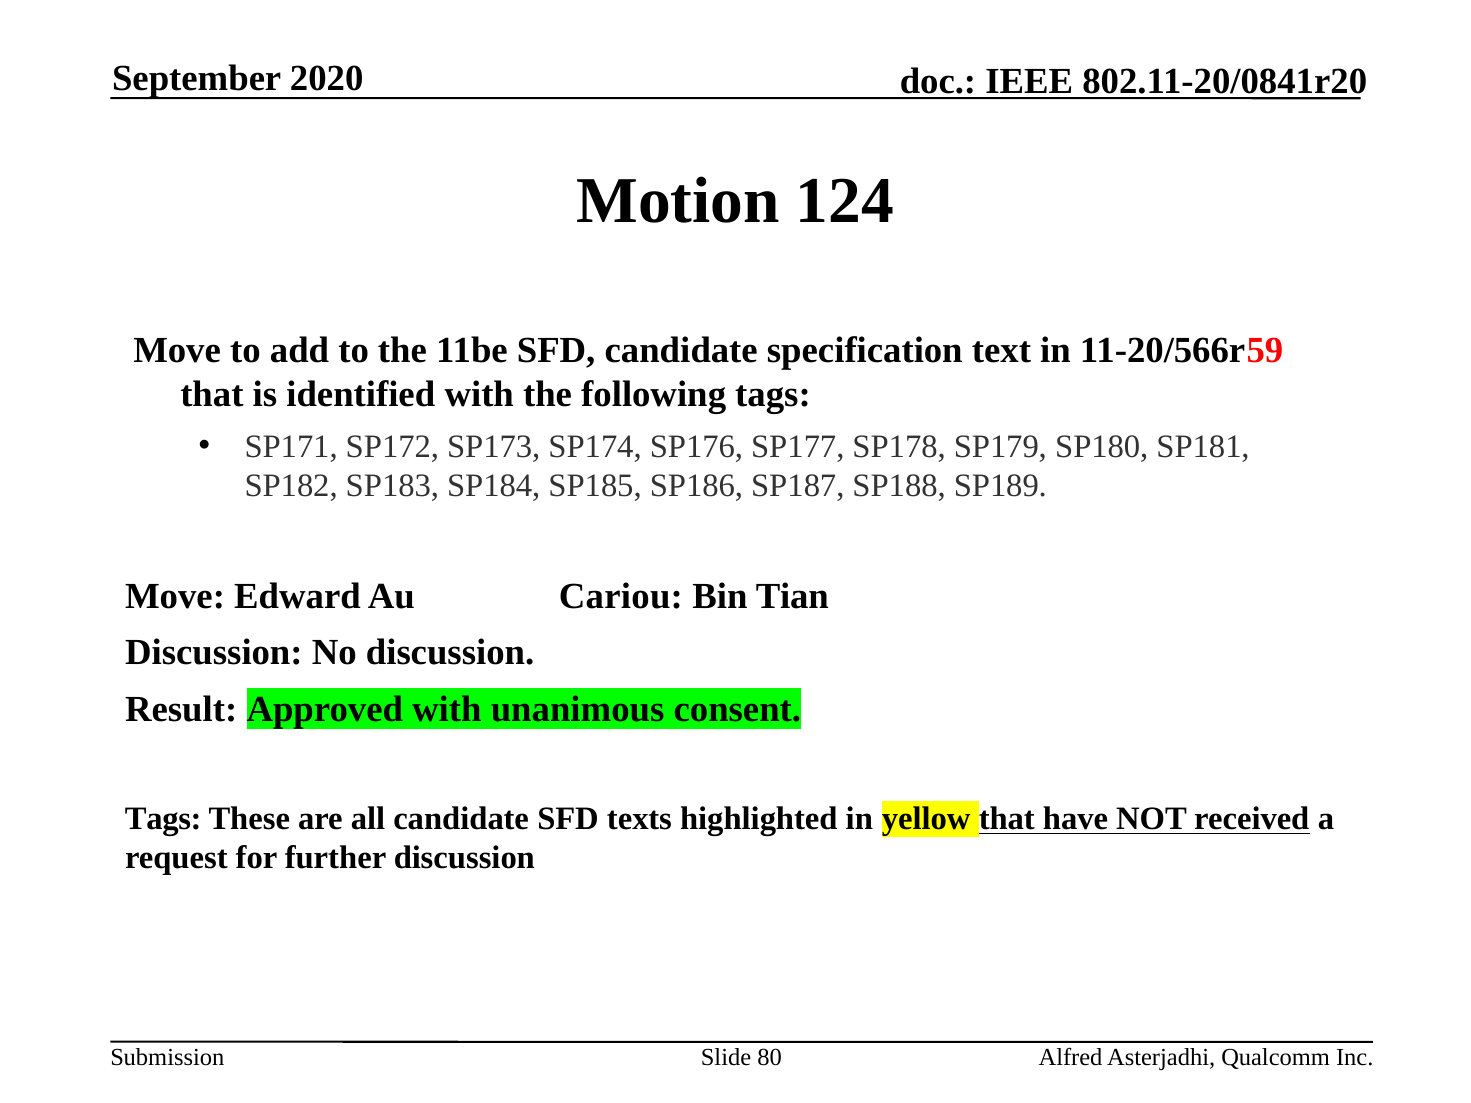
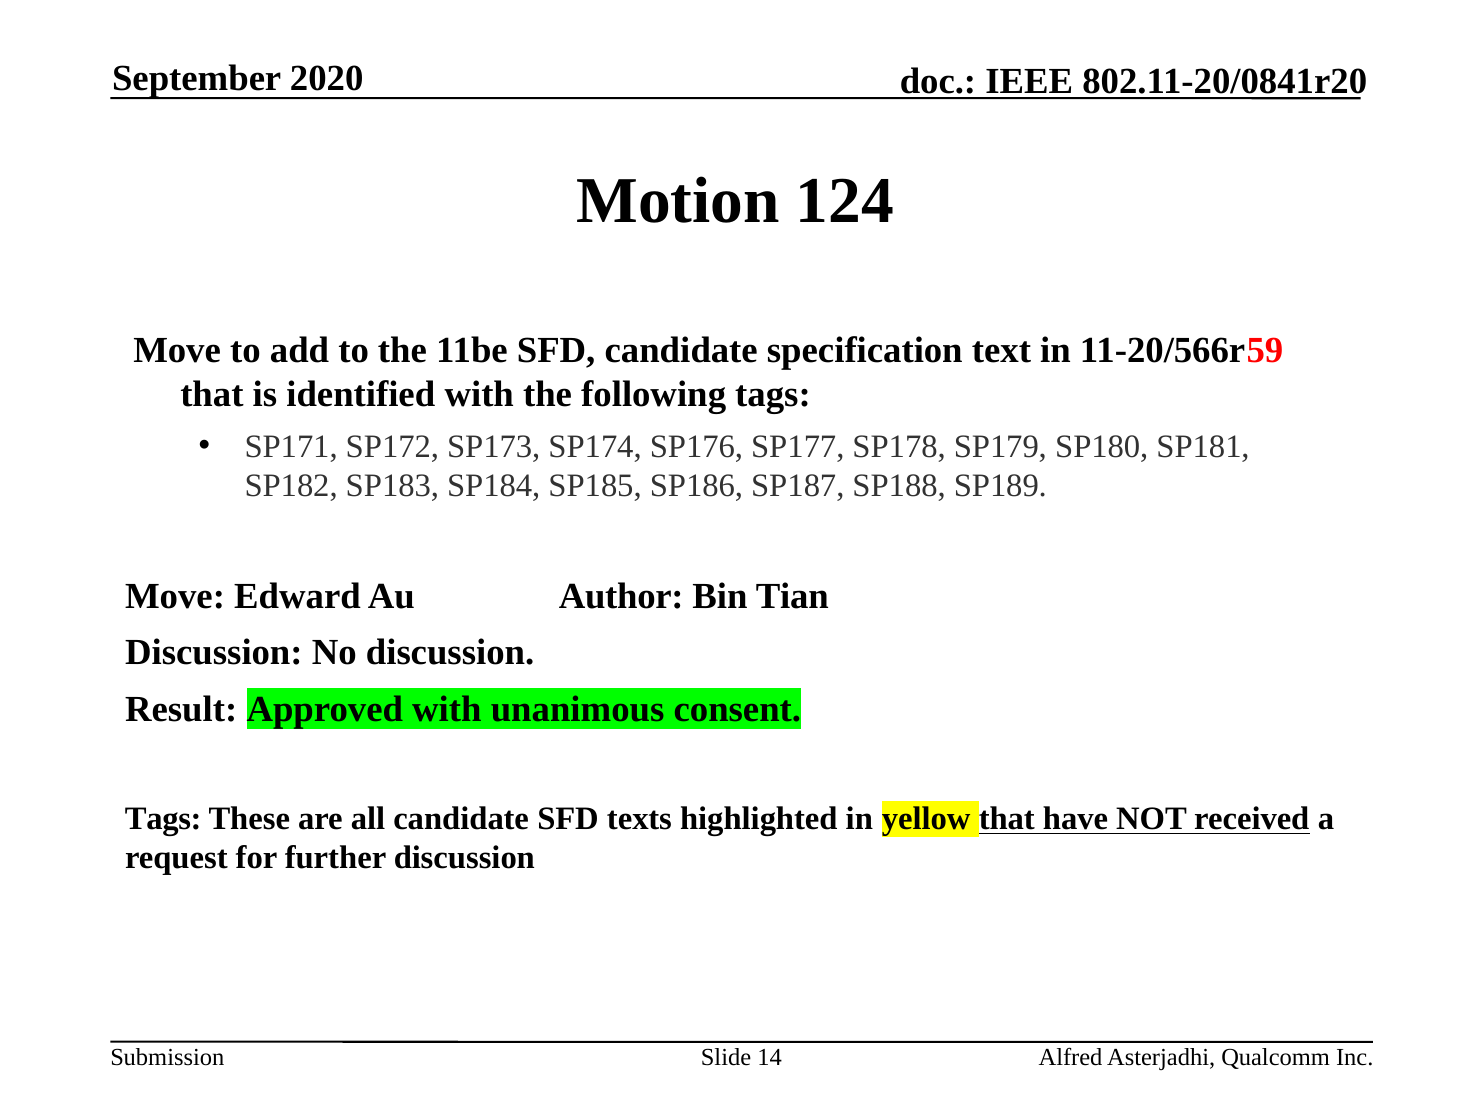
Cariou: Cariou -> Author
80: 80 -> 14
